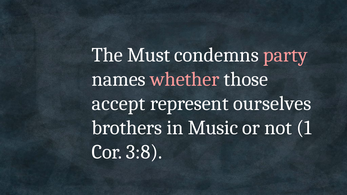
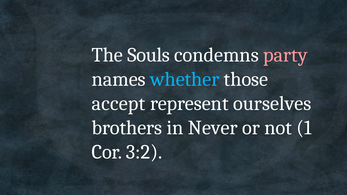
Must: Must -> Souls
whether colour: pink -> light blue
Music: Music -> Never
3:8: 3:8 -> 3:2
